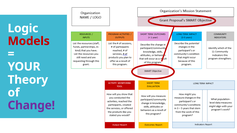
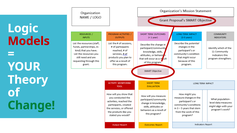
Change colour: purple -> green
